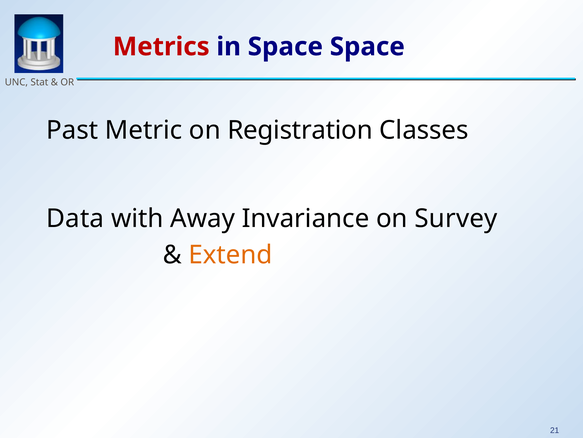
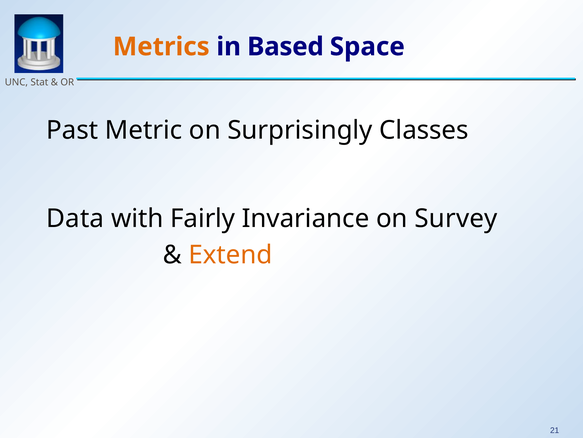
Metrics colour: red -> orange
in Space: Space -> Based
Registration: Registration -> Surprisingly
Away: Away -> Fairly
